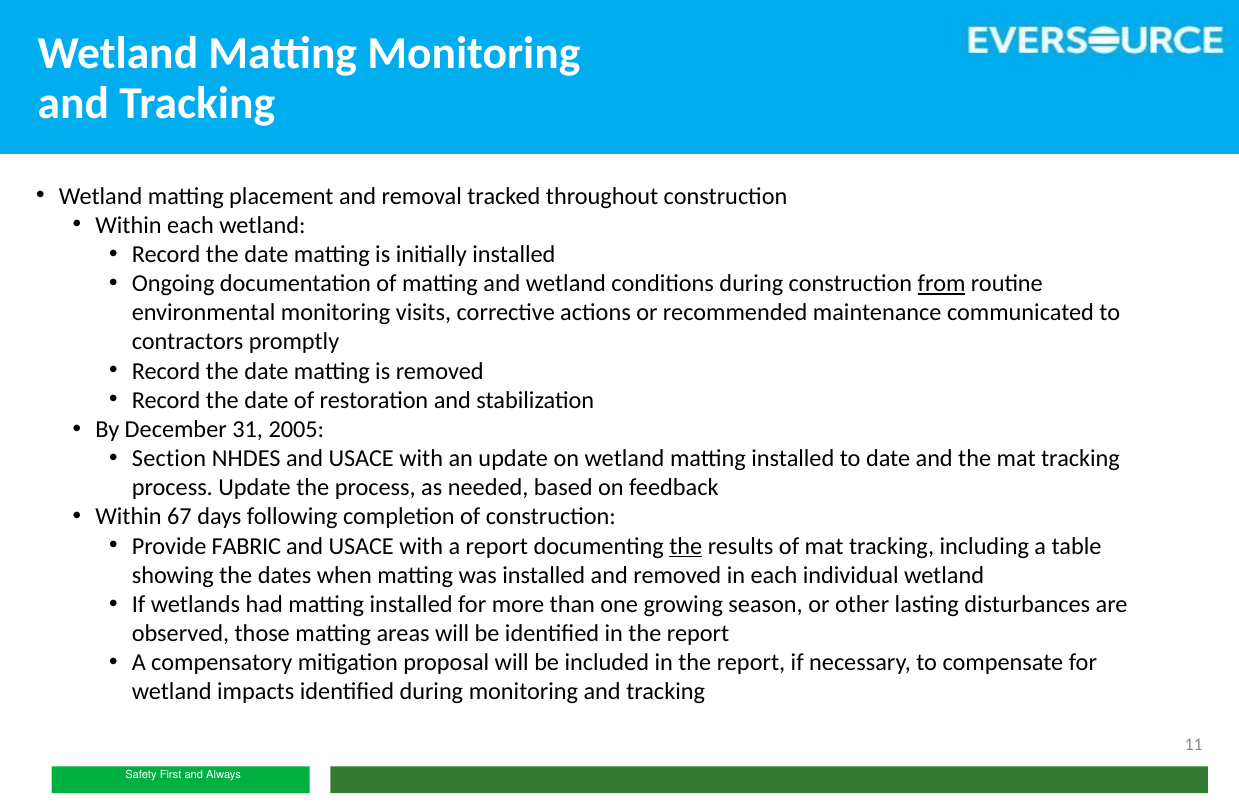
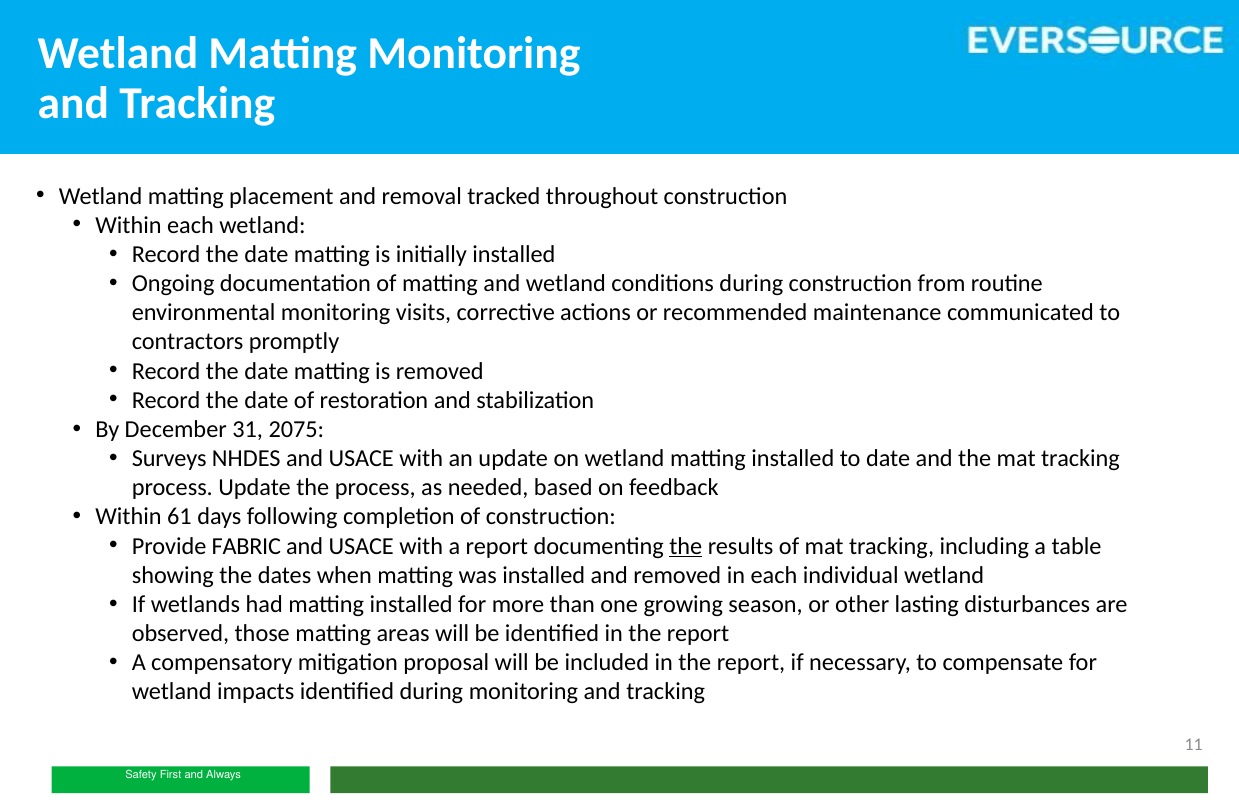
from underline: present -> none
2005: 2005 -> 2075
Section: Section -> Surveys
67: 67 -> 61
